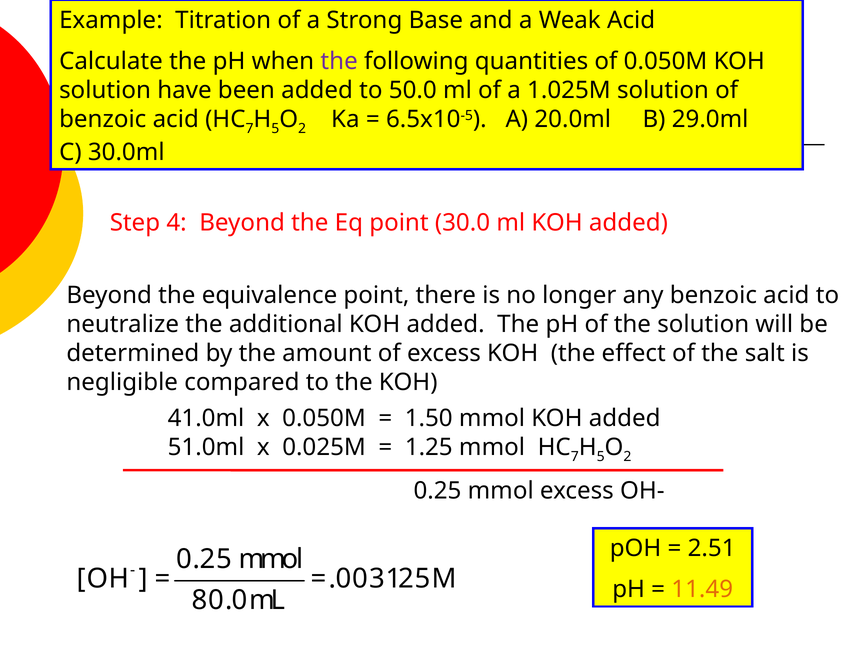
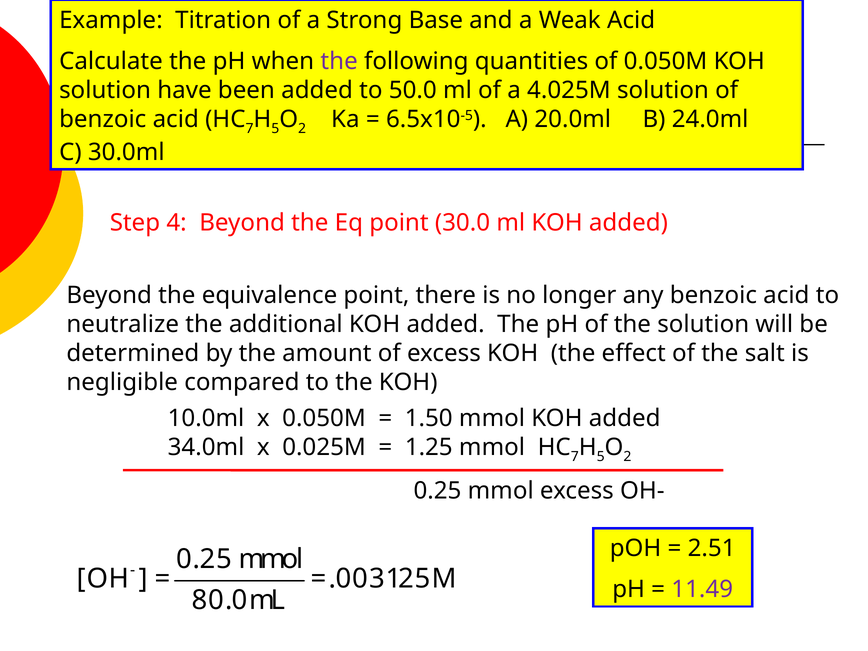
1.025M: 1.025M -> 4.025M
29.0ml: 29.0ml -> 24.0ml
41.0ml: 41.0ml -> 10.0ml
51.0ml: 51.0ml -> 34.0ml
11.49 colour: orange -> purple
